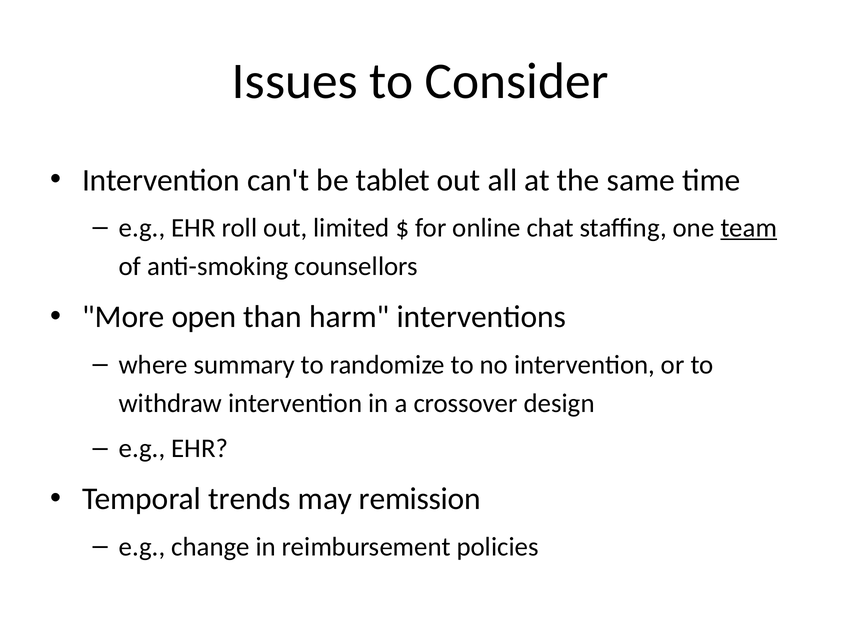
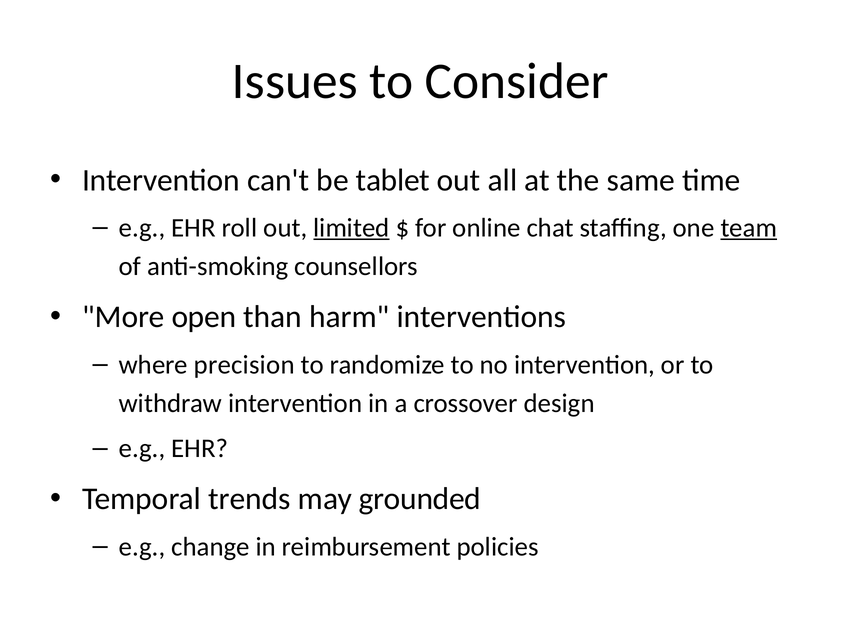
limited underline: none -> present
summary: summary -> precision
remission: remission -> grounded
